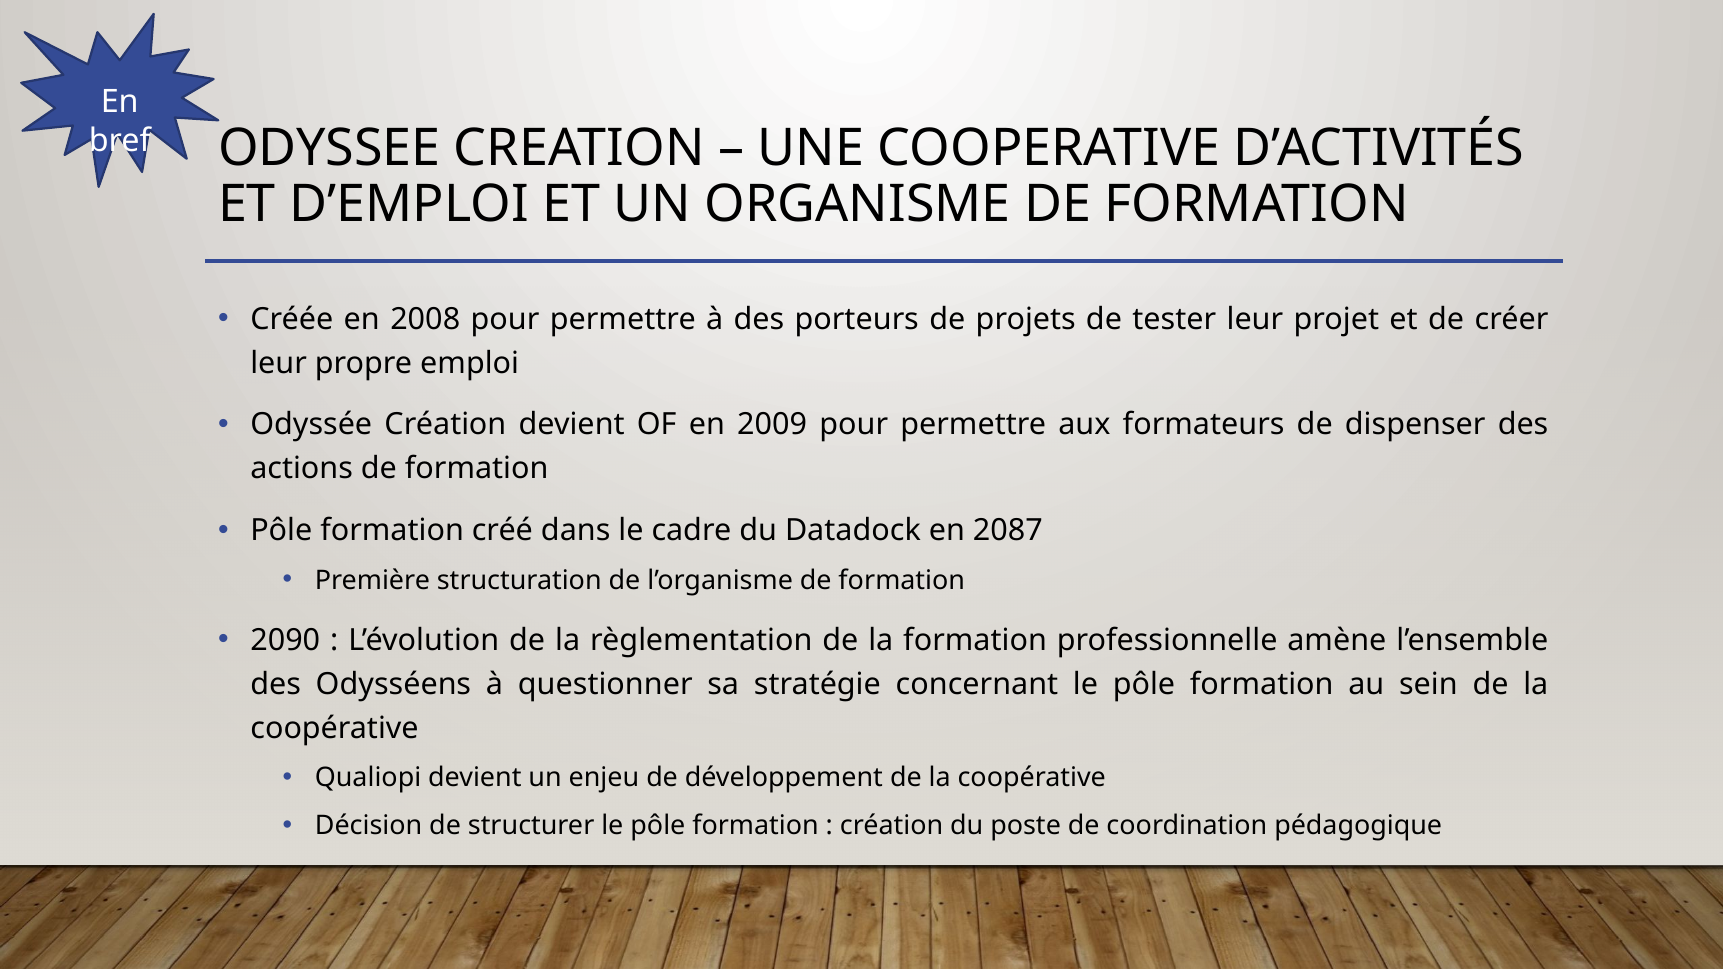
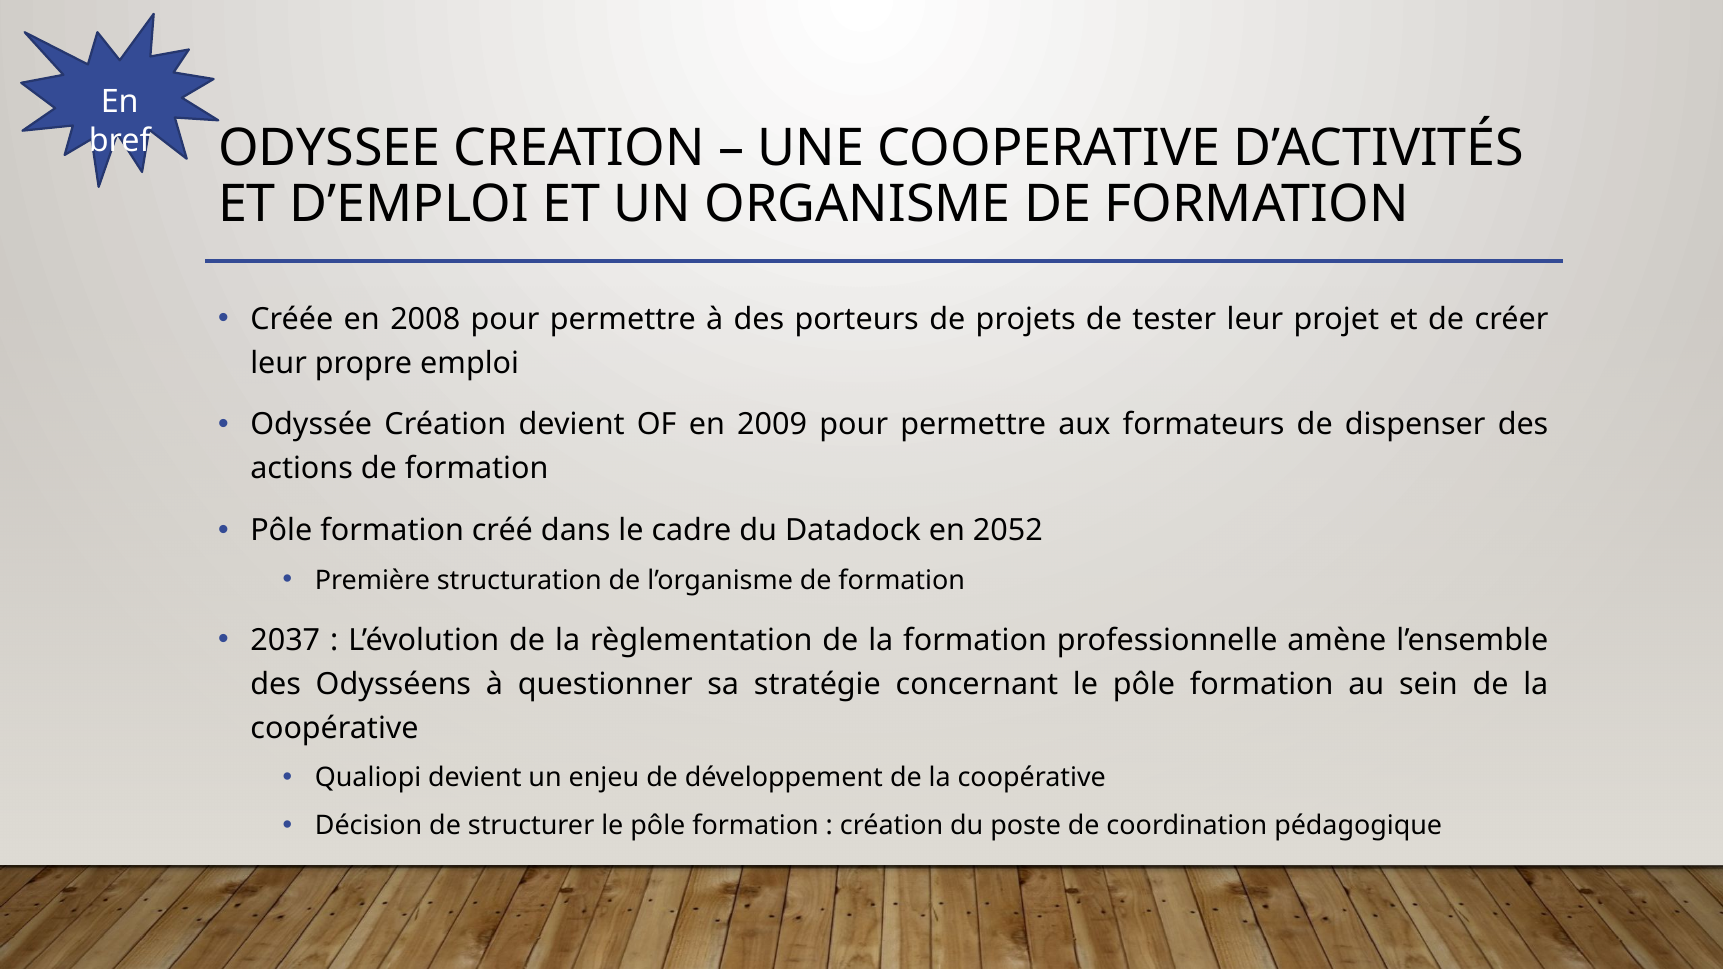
2087: 2087 -> 2052
2090: 2090 -> 2037
